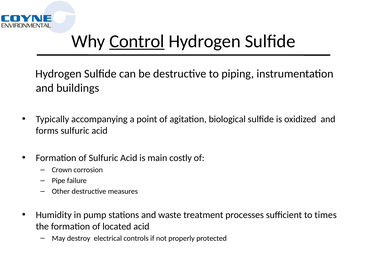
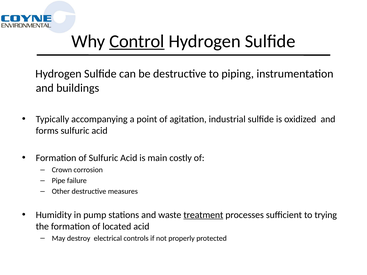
biological: biological -> industrial
treatment underline: none -> present
times: times -> trying
